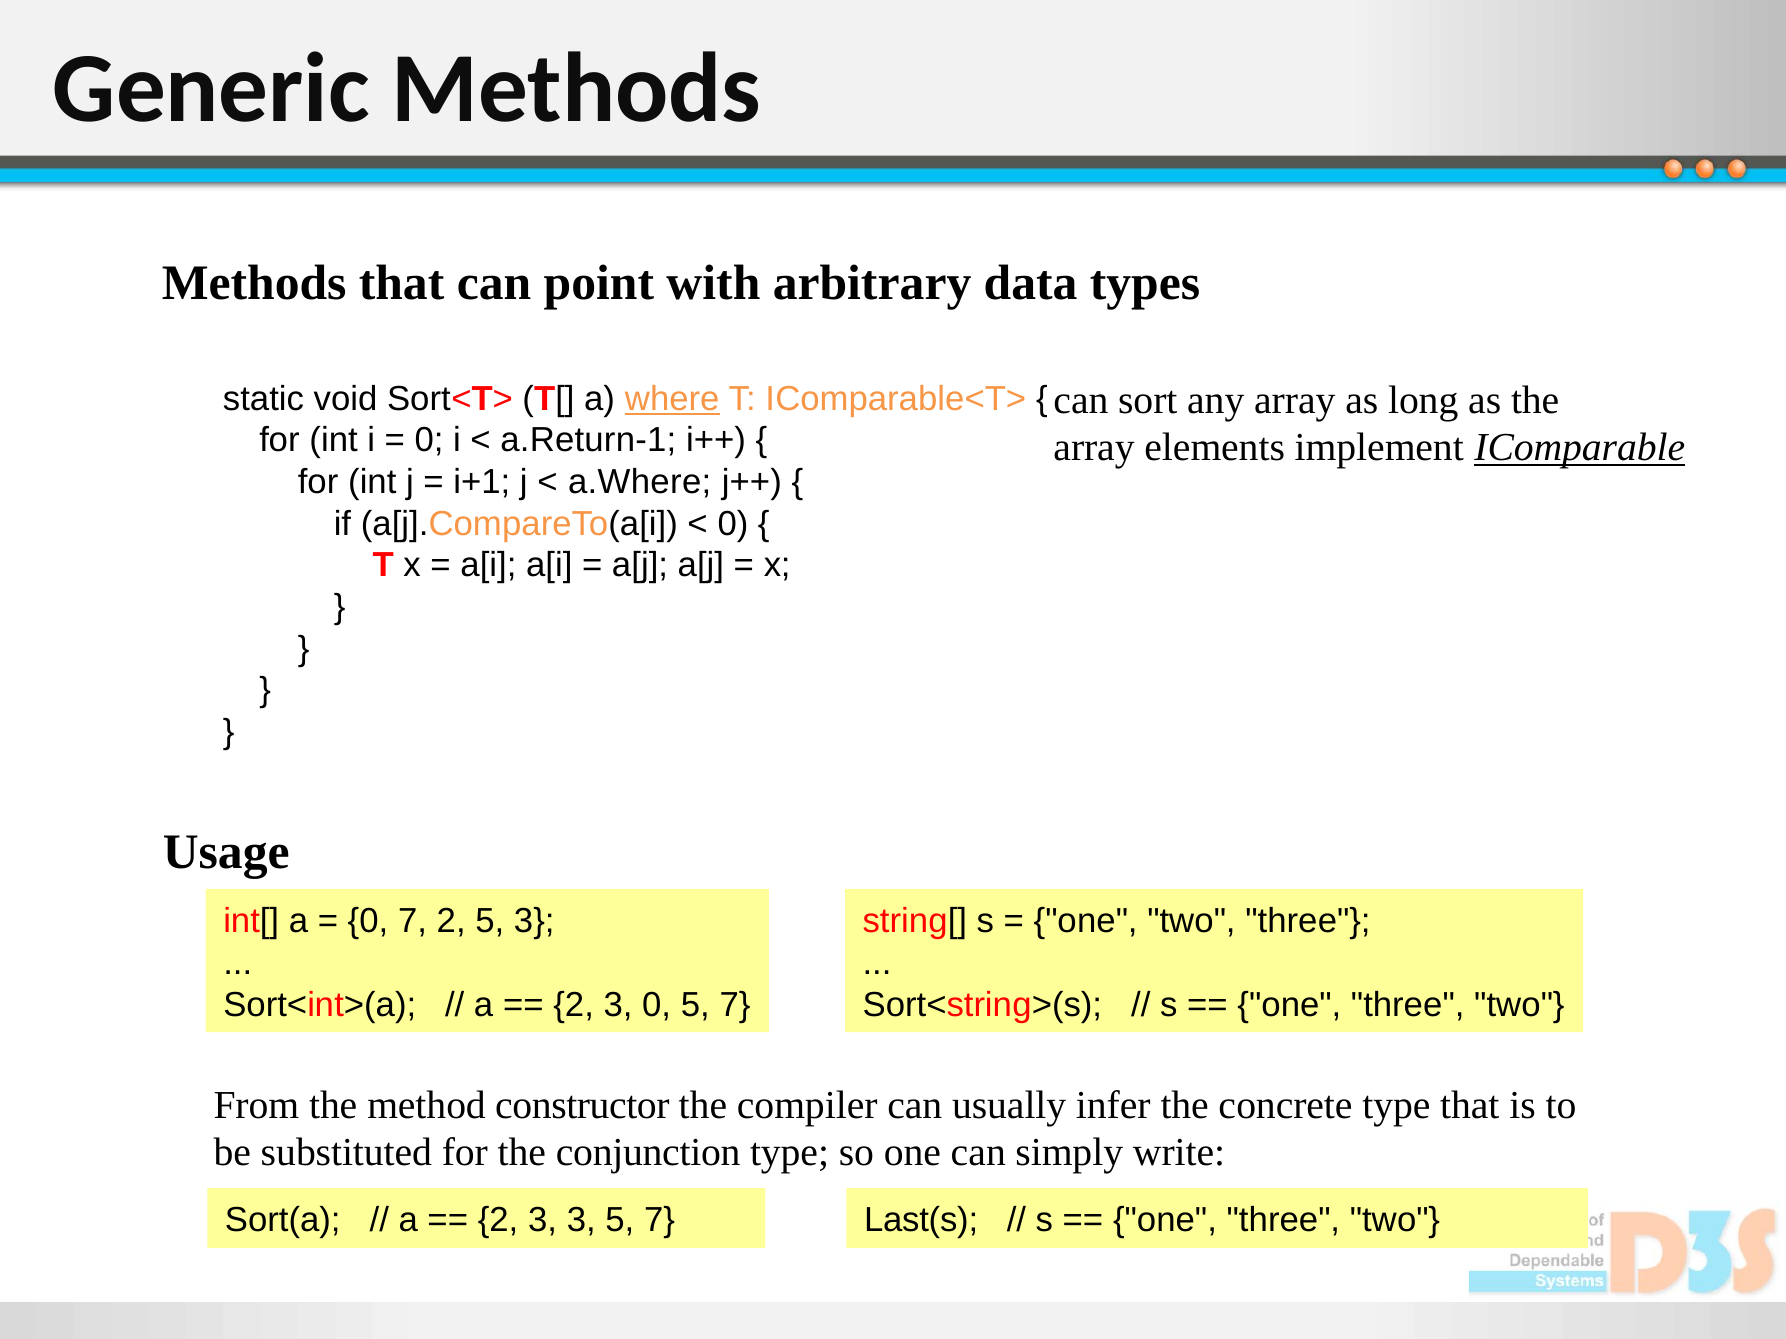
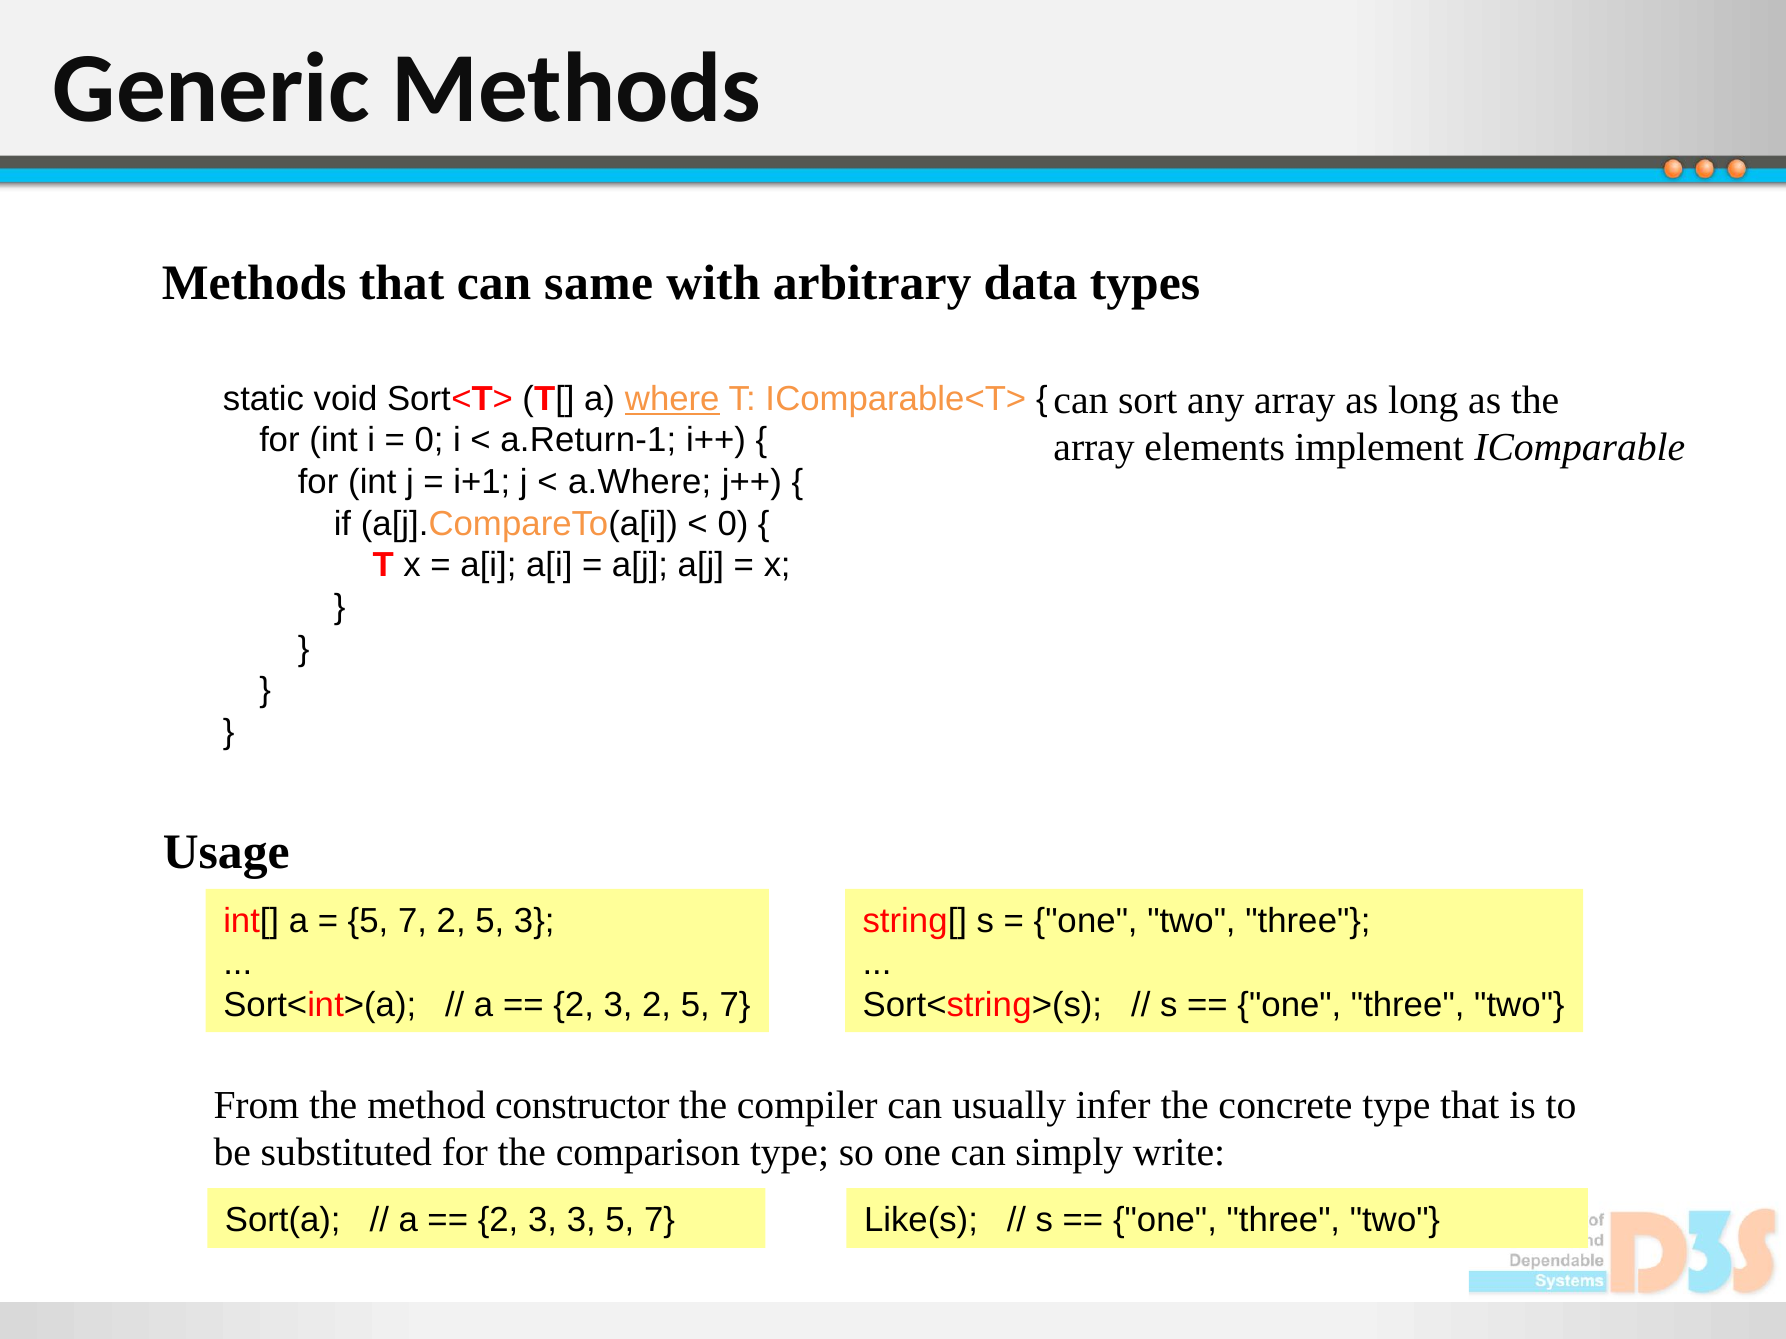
point: point -> same
IComparable underline: present -> none
0 at (368, 922): 0 -> 5
3 0: 0 -> 2
conjunction: conjunction -> comparison
Last(s: Last(s -> Like(s
